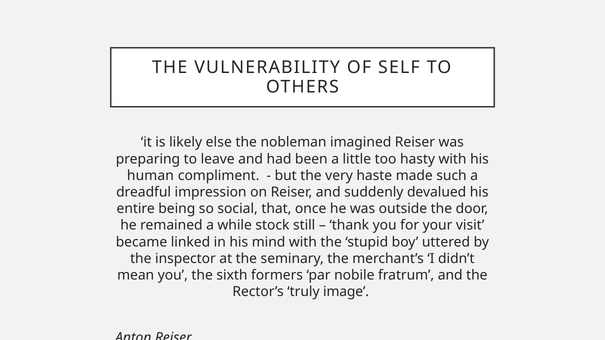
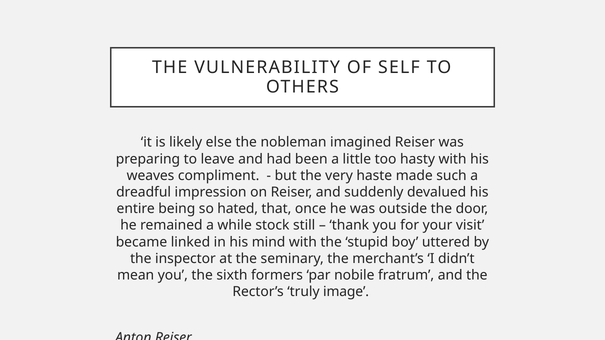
human: human -> weaves
social: social -> hated
